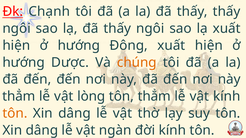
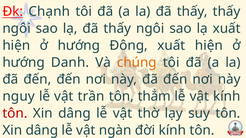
Dược: Dược -> Danh
thẳm at (19, 97): thẳm -> nguy
lòng: lòng -> trần
tôn at (15, 114) colour: orange -> red
